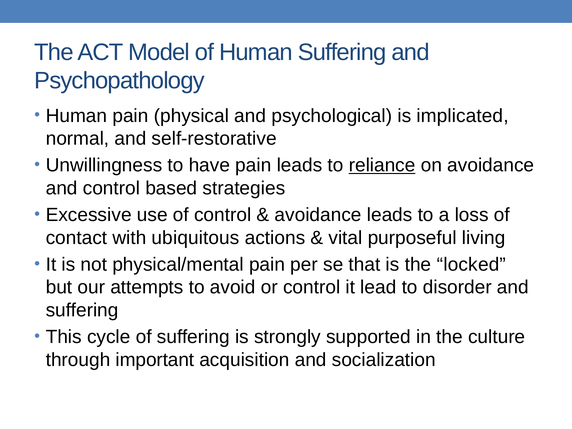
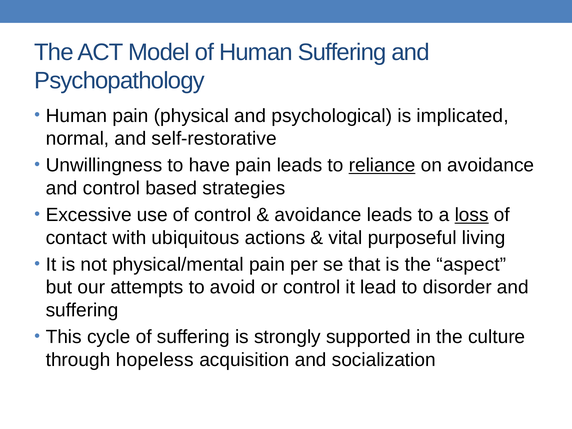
loss underline: none -> present
locked: locked -> aspect
important: important -> hopeless
